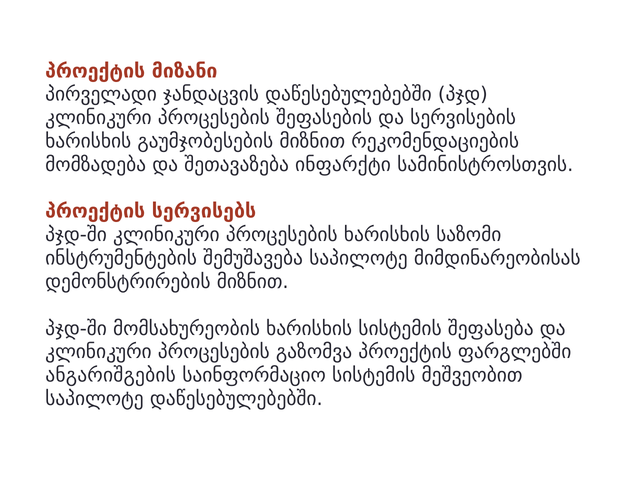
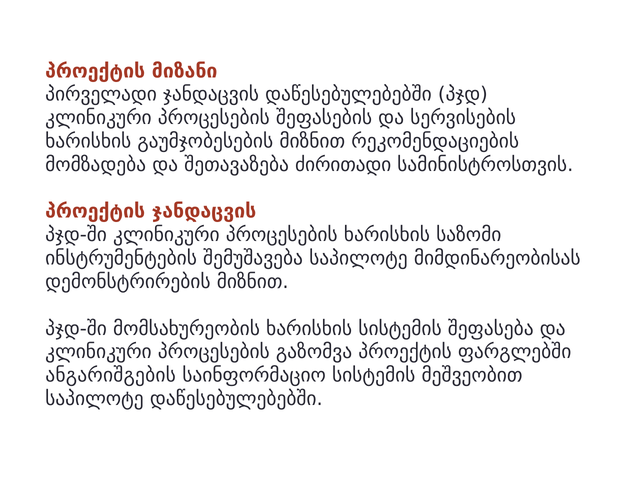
ინფარქტი: ინფარქტი -> ძირითადი
პროექტის სერვისებს: სერვისებს -> ჯანდაცვის
